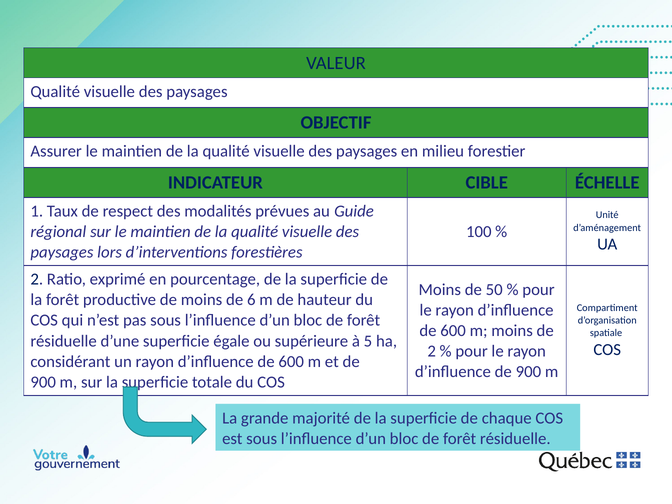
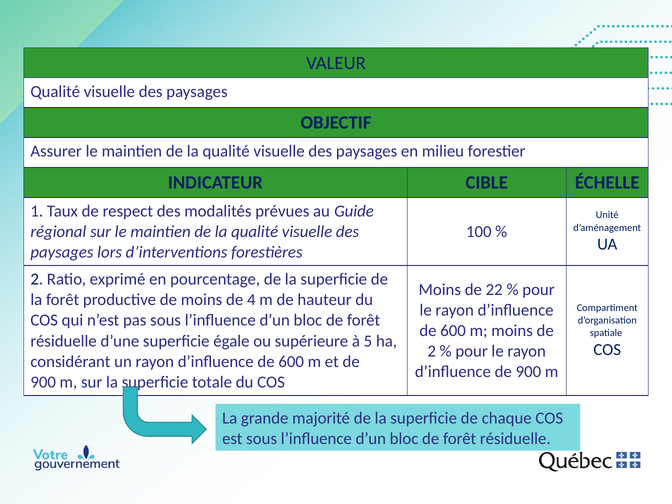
50: 50 -> 22
6: 6 -> 4
